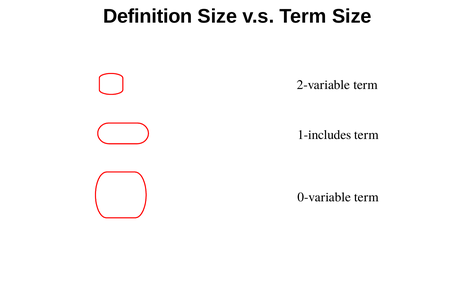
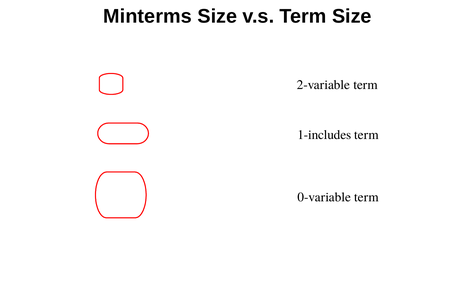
Definition: Definition -> Minterms
